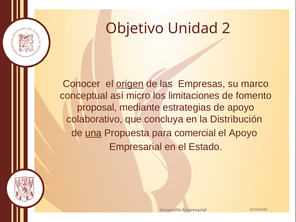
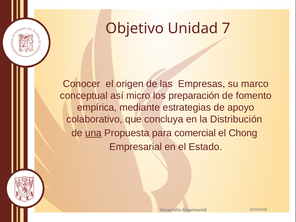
2: 2 -> 7
origen underline: present -> none
limitaciones: limitaciones -> preparación
proposal: proposal -> empírica
el Apoyo: Apoyo -> Chong
